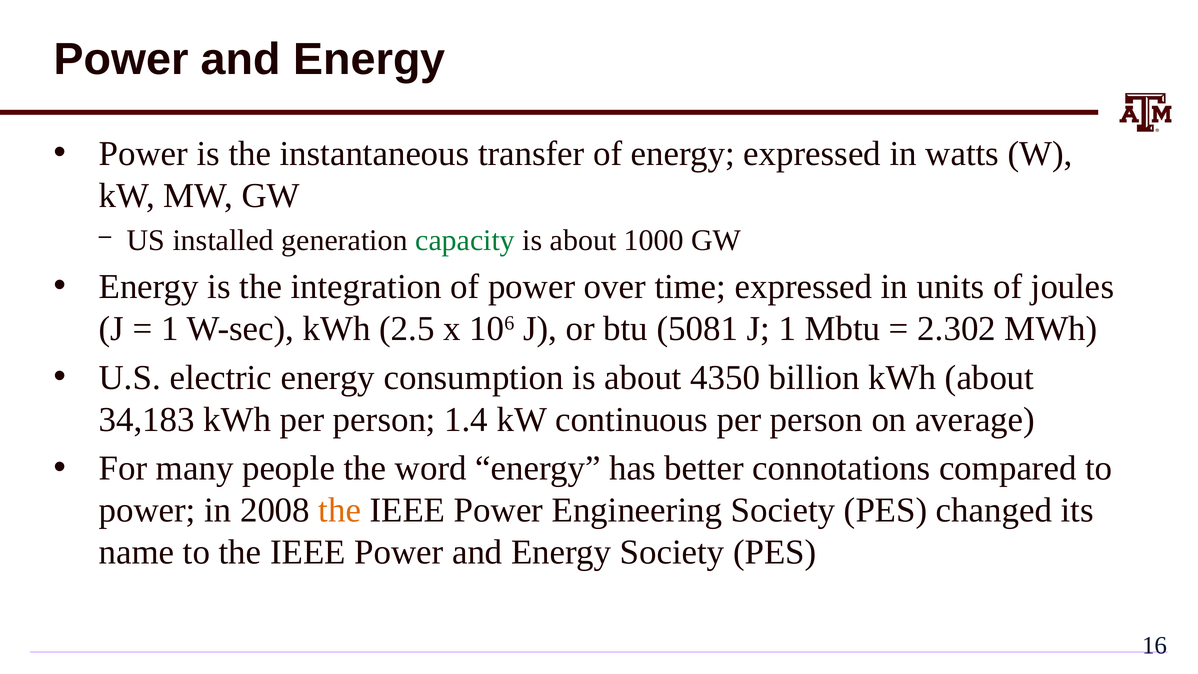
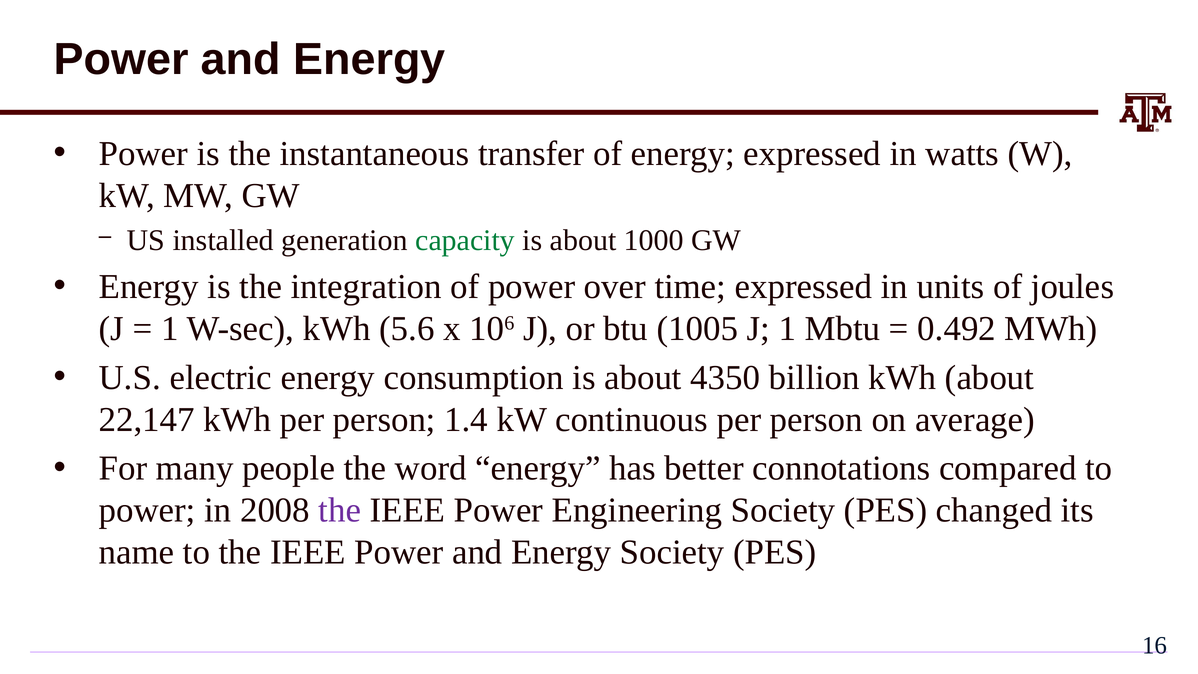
2.5: 2.5 -> 5.6
5081: 5081 -> 1005
2.302: 2.302 -> 0.492
34,183: 34,183 -> 22,147
the at (340, 510) colour: orange -> purple
